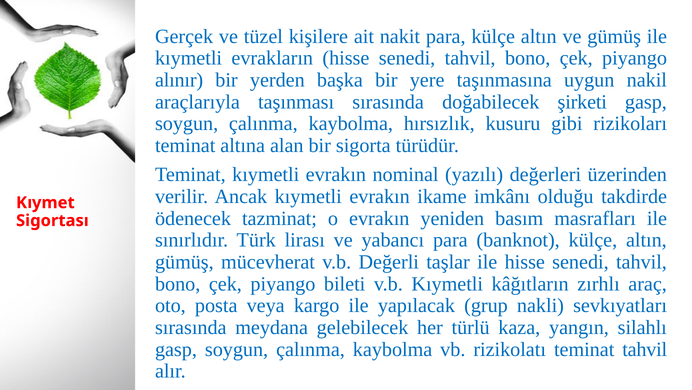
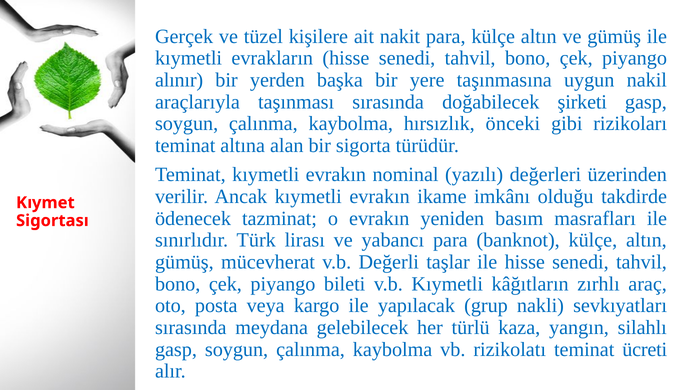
kusuru: kusuru -> önceki
teminat tahvil: tahvil -> ücreti
